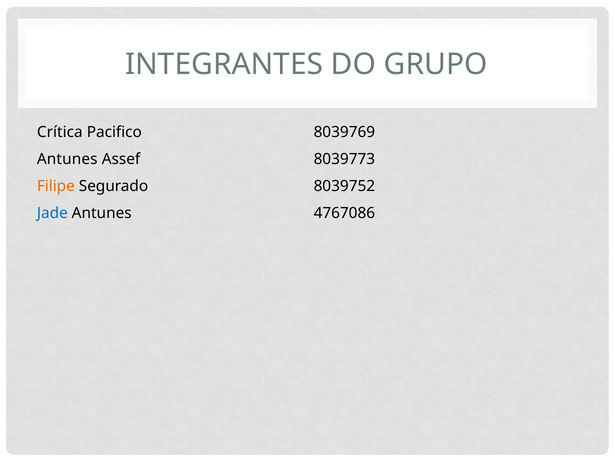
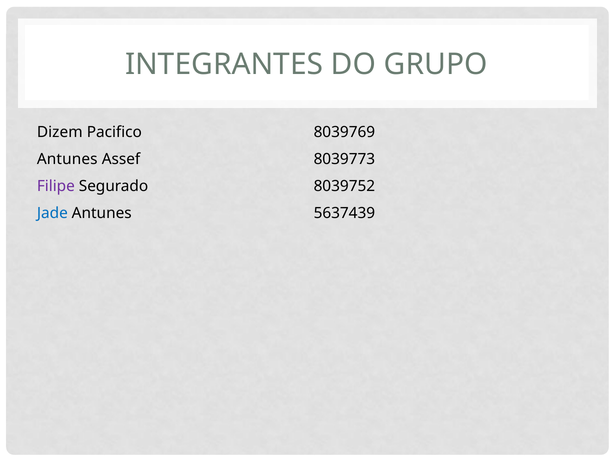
Crítica: Crítica -> Dizem
Filipe colour: orange -> purple
4767086: 4767086 -> 5637439
